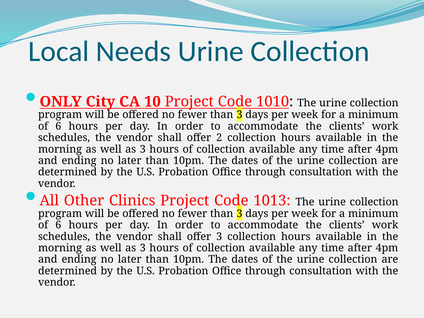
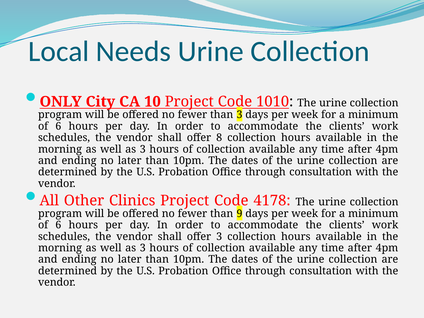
2: 2 -> 8
1013: 1013 -> 4178
3 at (239, 214): 3 -> 9
